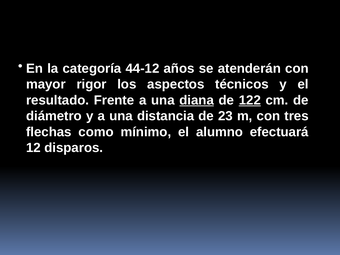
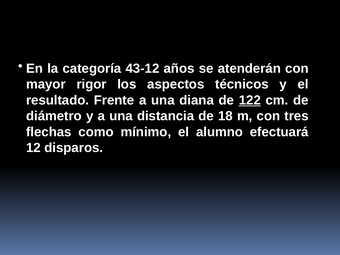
44-12: 44-12 -> 43-12
diana underline: present -> none
23: 23 -> 18
